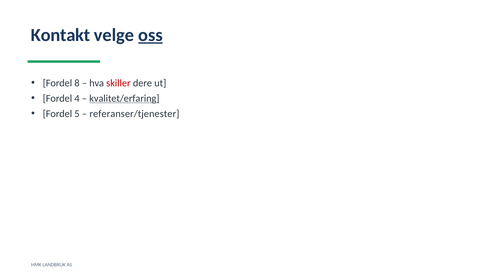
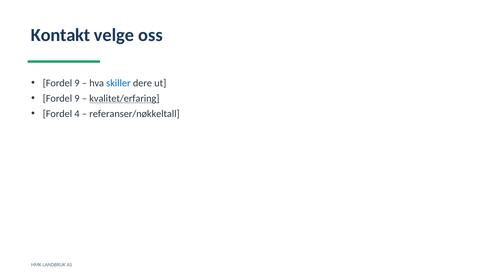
oss underline: present -> none
8 at (77, 83): 8 -> 9
skiller colour: red -> blue
4 at (77, 99): 4 -> 9
5: 5 -> 4
referanser/tjenester: referanser/tjenester -> referanser/nøkkeltall
